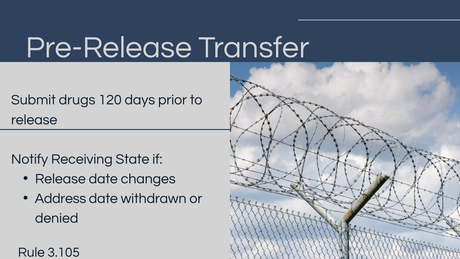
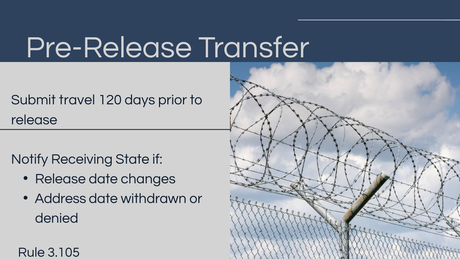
drugs: drugs -> travel
